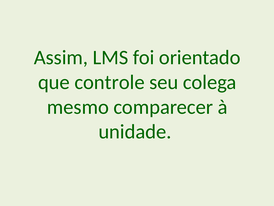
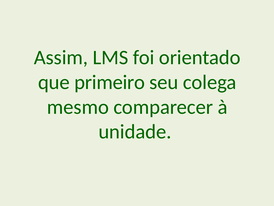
controle: controle -> primeiro
